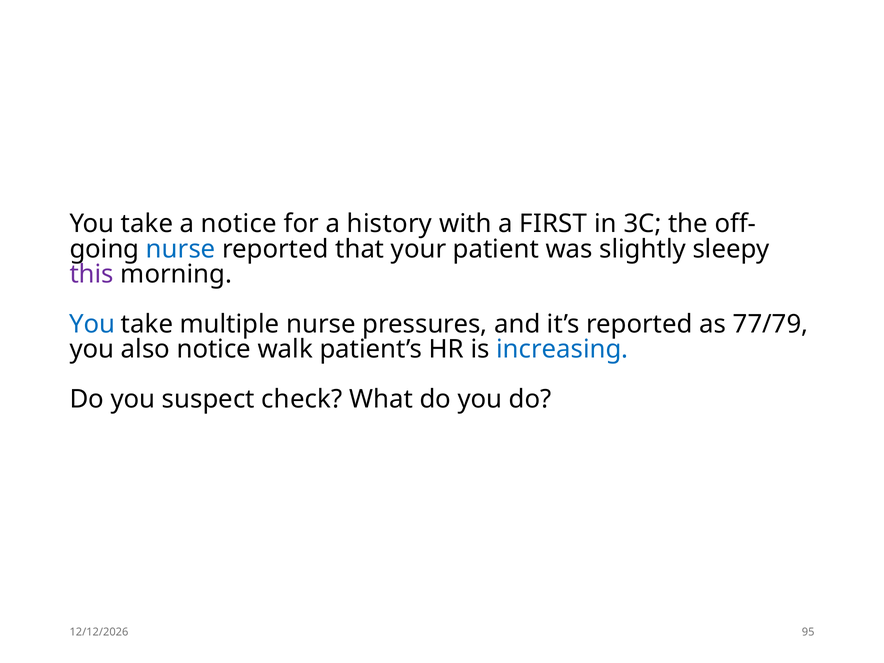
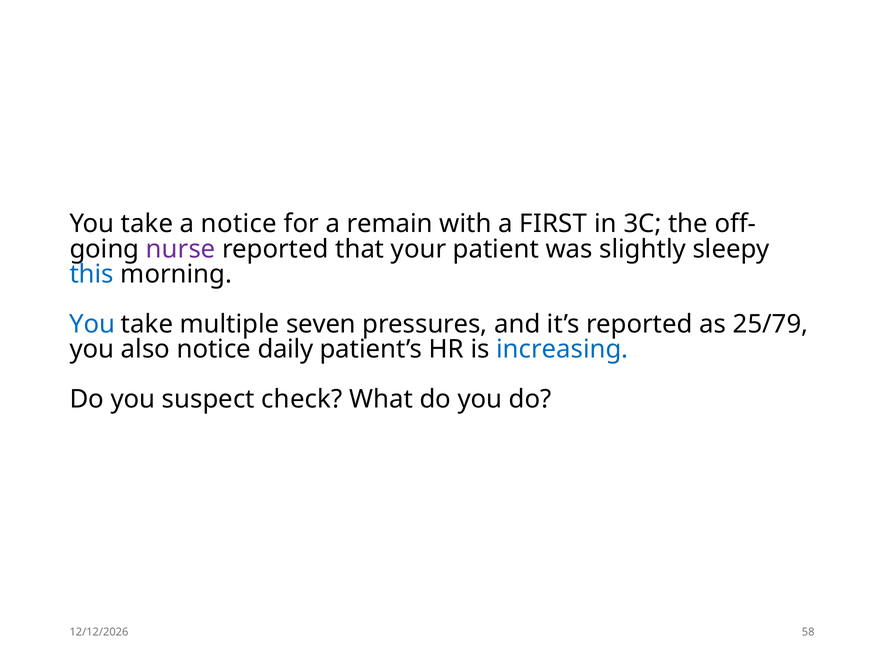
history: history -> remain
nurse at (181, 249) colour: blue -> purple
this colour: purple -> blue
multiple nurse: nurse -> seven
77/79: 77/79 -> 25/79
walk: walk -> daily
95: 95 -> 58
